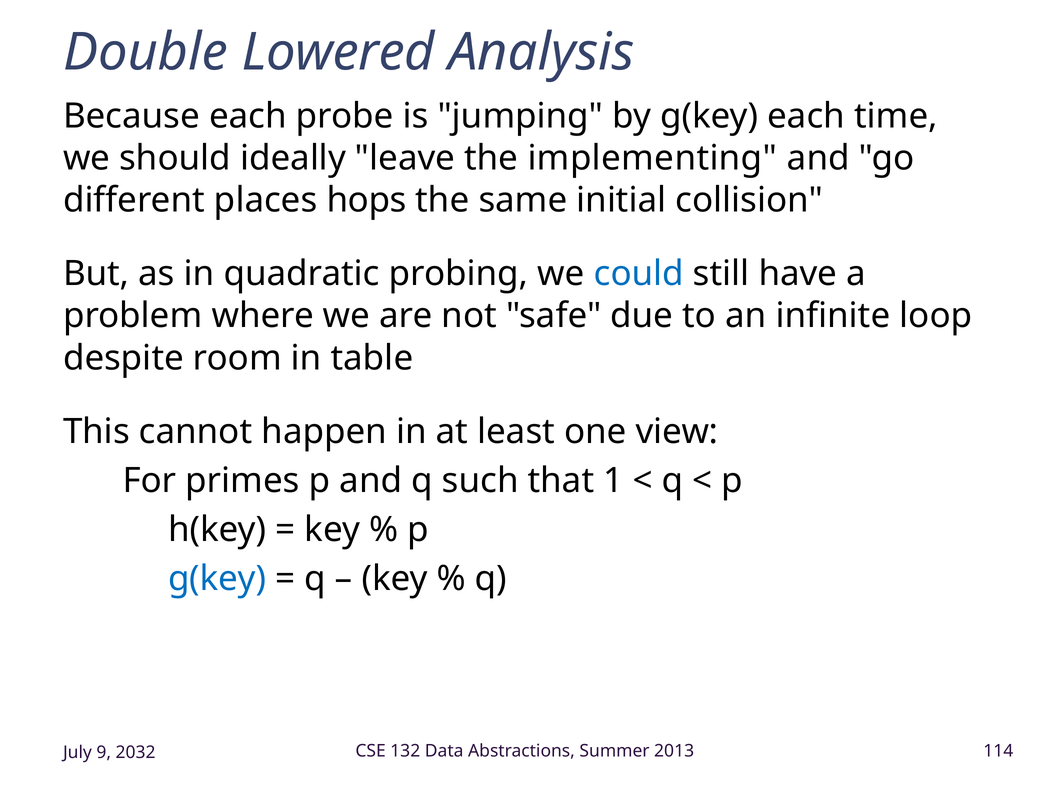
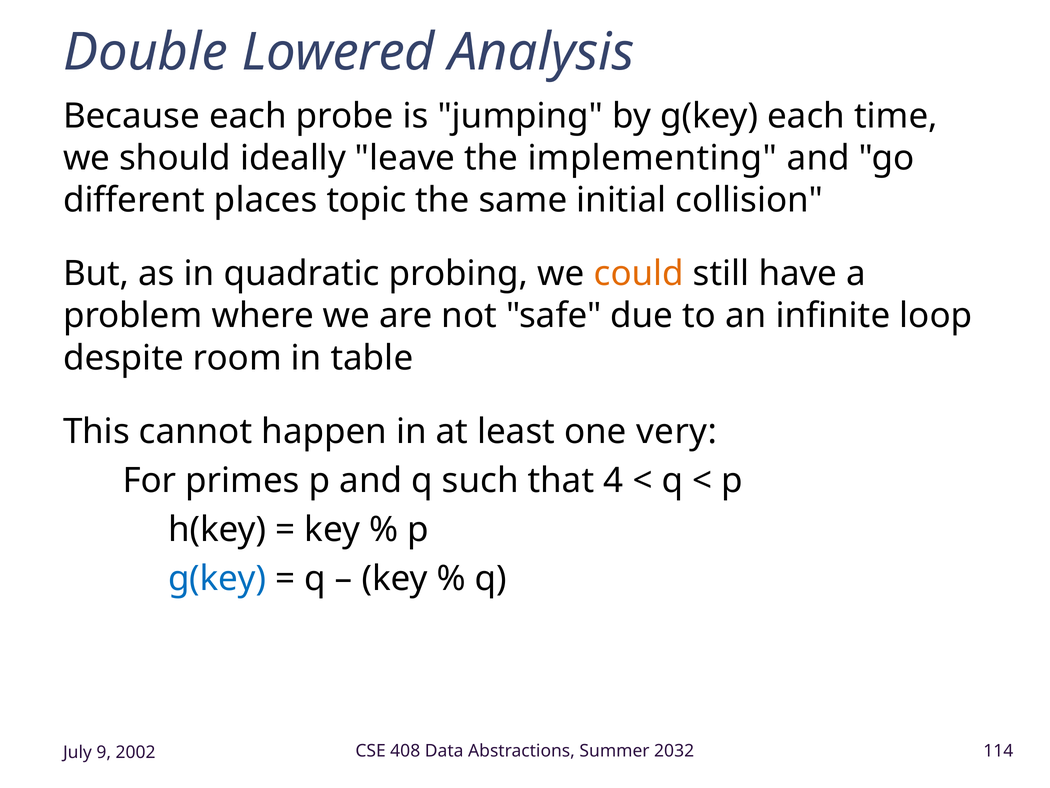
hops: hops -> topic
could colour: blue -> orange
view: view -> very
1: 1 -> 4
132: 132 -> 408
2013: 2013 -> 2032
2032: 2032 -> 2002
